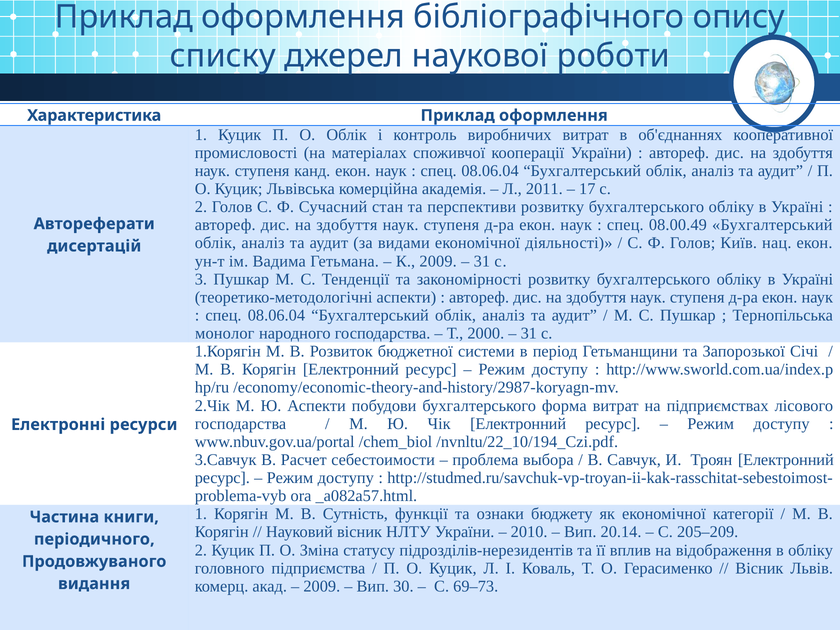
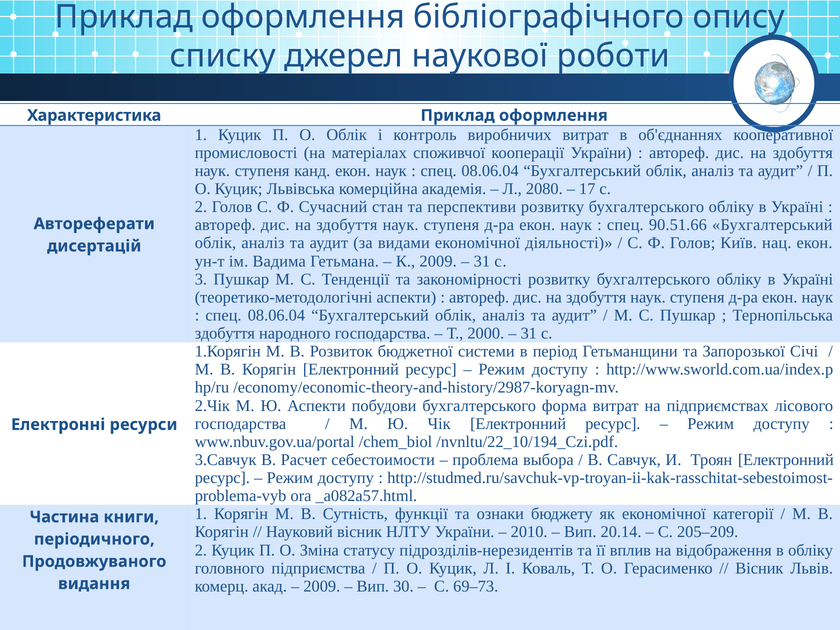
2011: 2011 -> 2080
08.00.49: 08.00.49 -> 90.51.66
монолог at (225, 333): монолог -> здобуття
